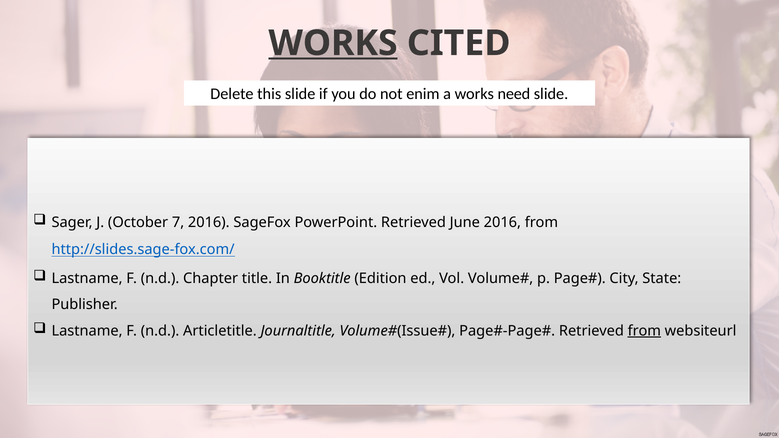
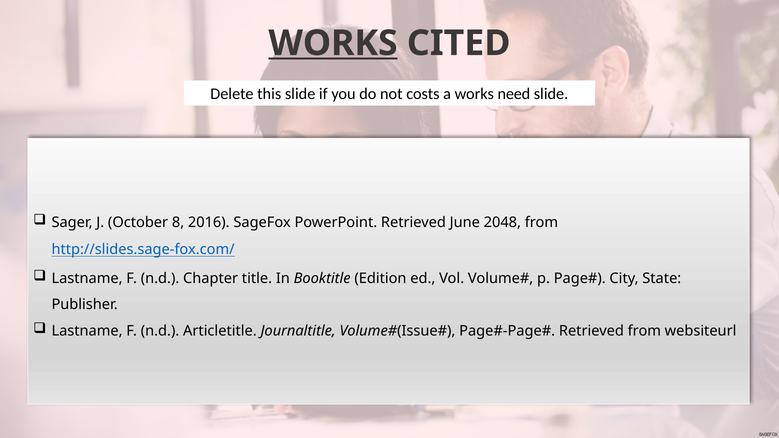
enim: enim -> costs
7: 7 -> 8
June 2016: 2016 -> 2048
from at (644, 331) underline: present -> none
